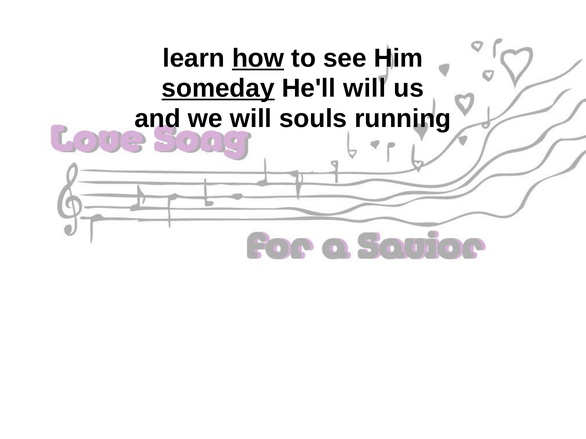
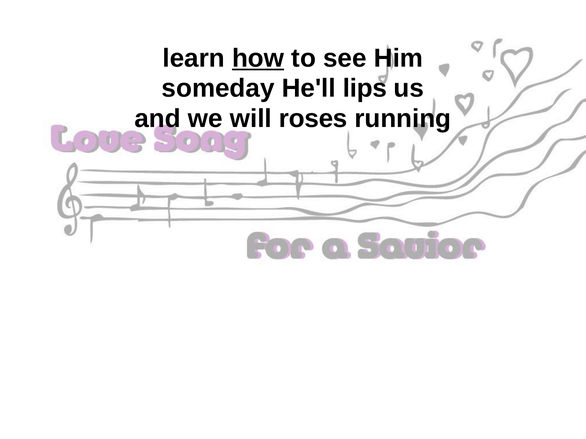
someday underline: present -> none
He'll will: will -> lips
souls: souls -> roses
